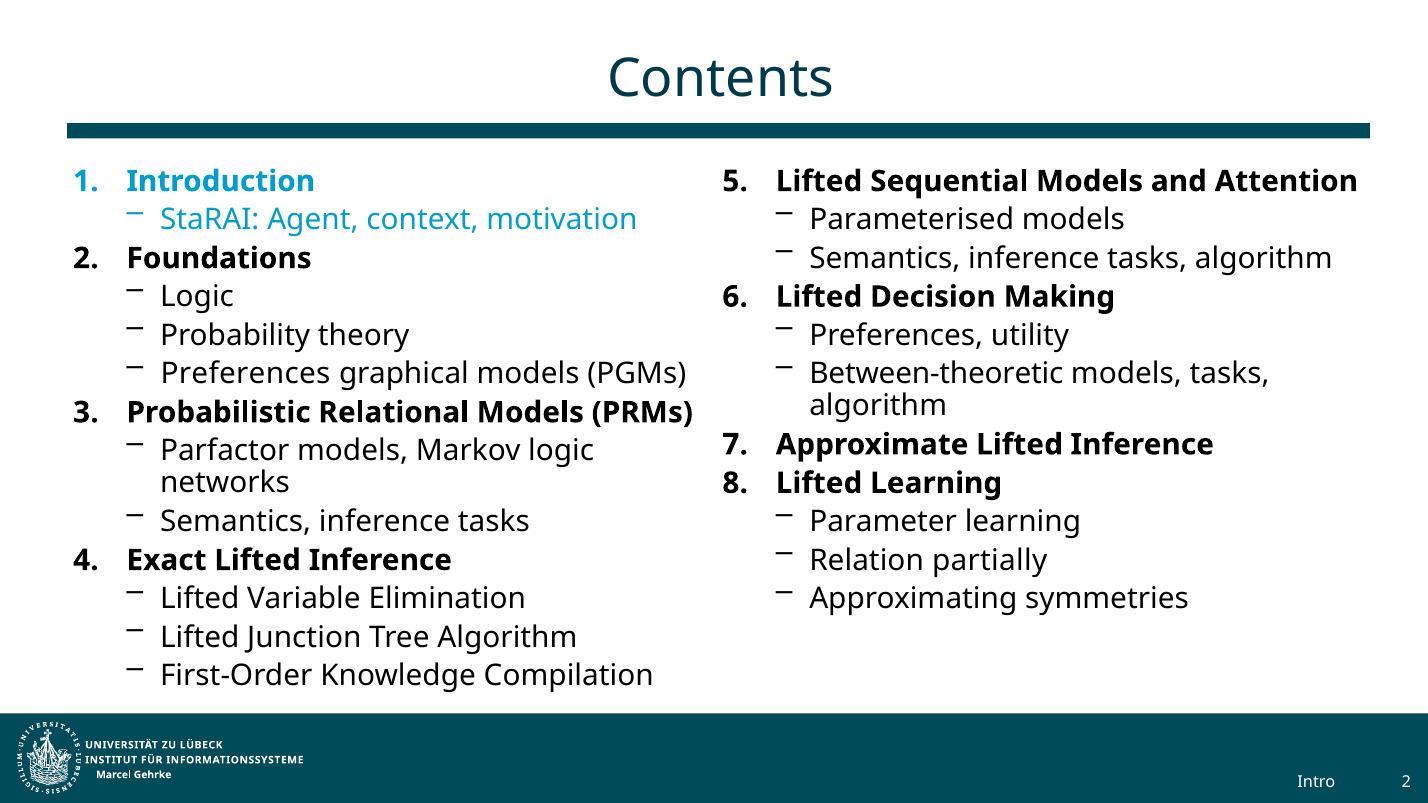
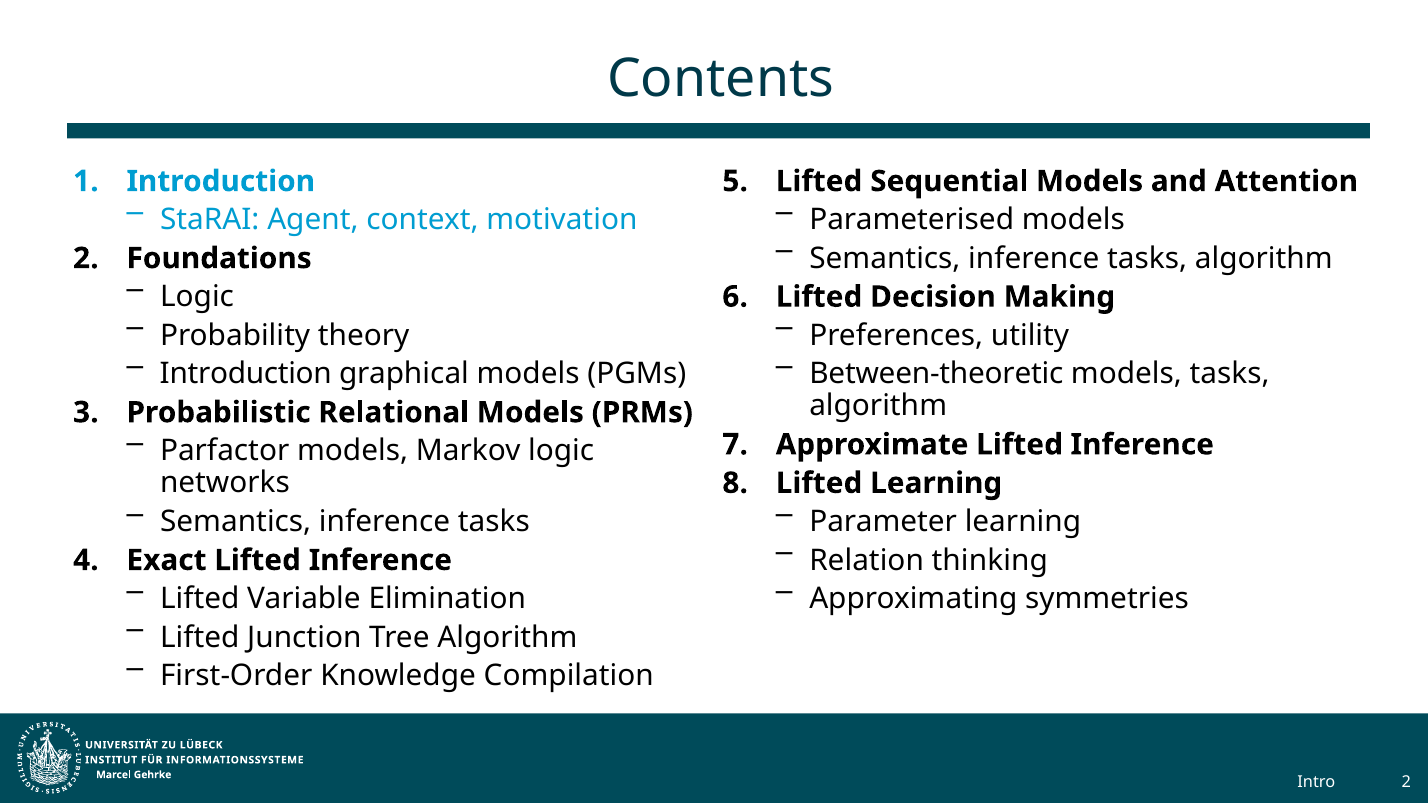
Preferences at (245, 374): Preferences -> Introduction
partially: partially -> thinking
